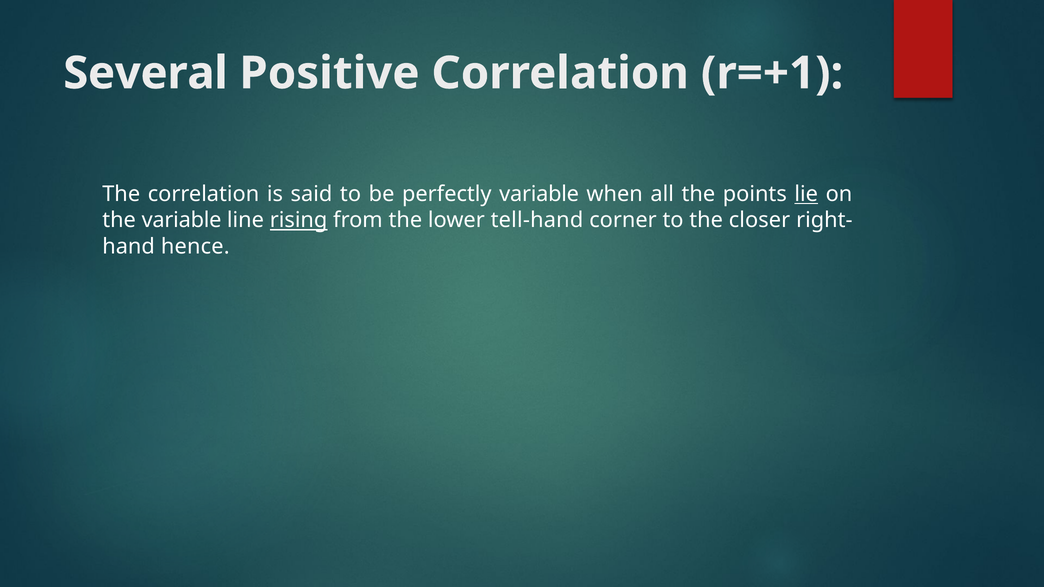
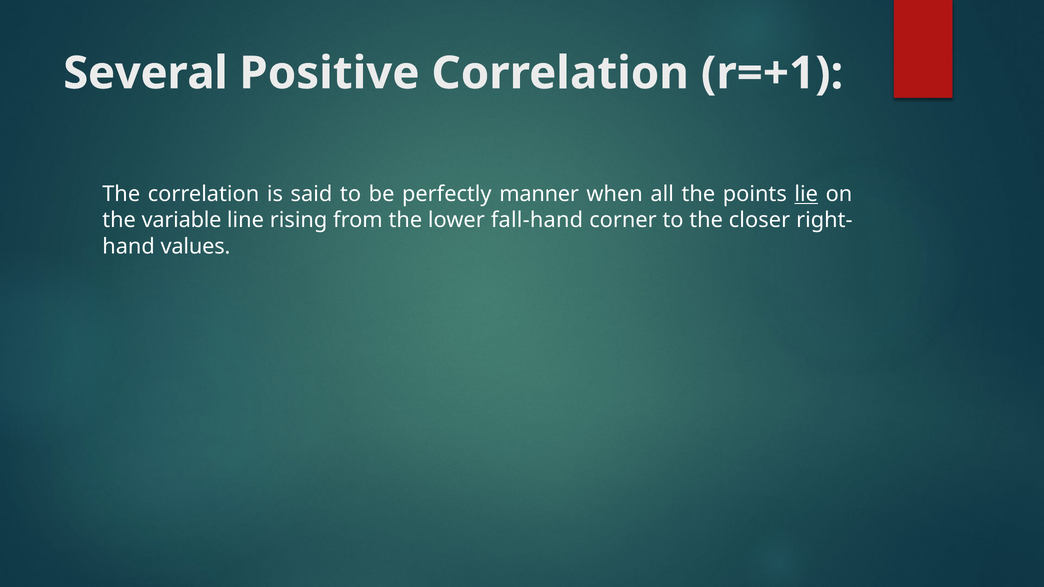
perfectly variable: variable -> manner
rising underline: present -> none
tell-hand: tell-hand -> fall-hand
hence: hence -> values
